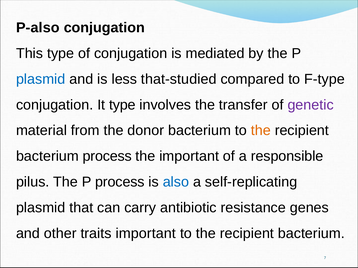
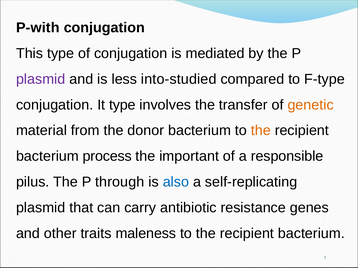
P-also: P-also -> P-with
plasmid at (41, 79) colour: blue -> purple
that-studied: that-studied -> into-studied
genetic colour: purple -> orange
P process: process -> through
traits important: important -> maleness
